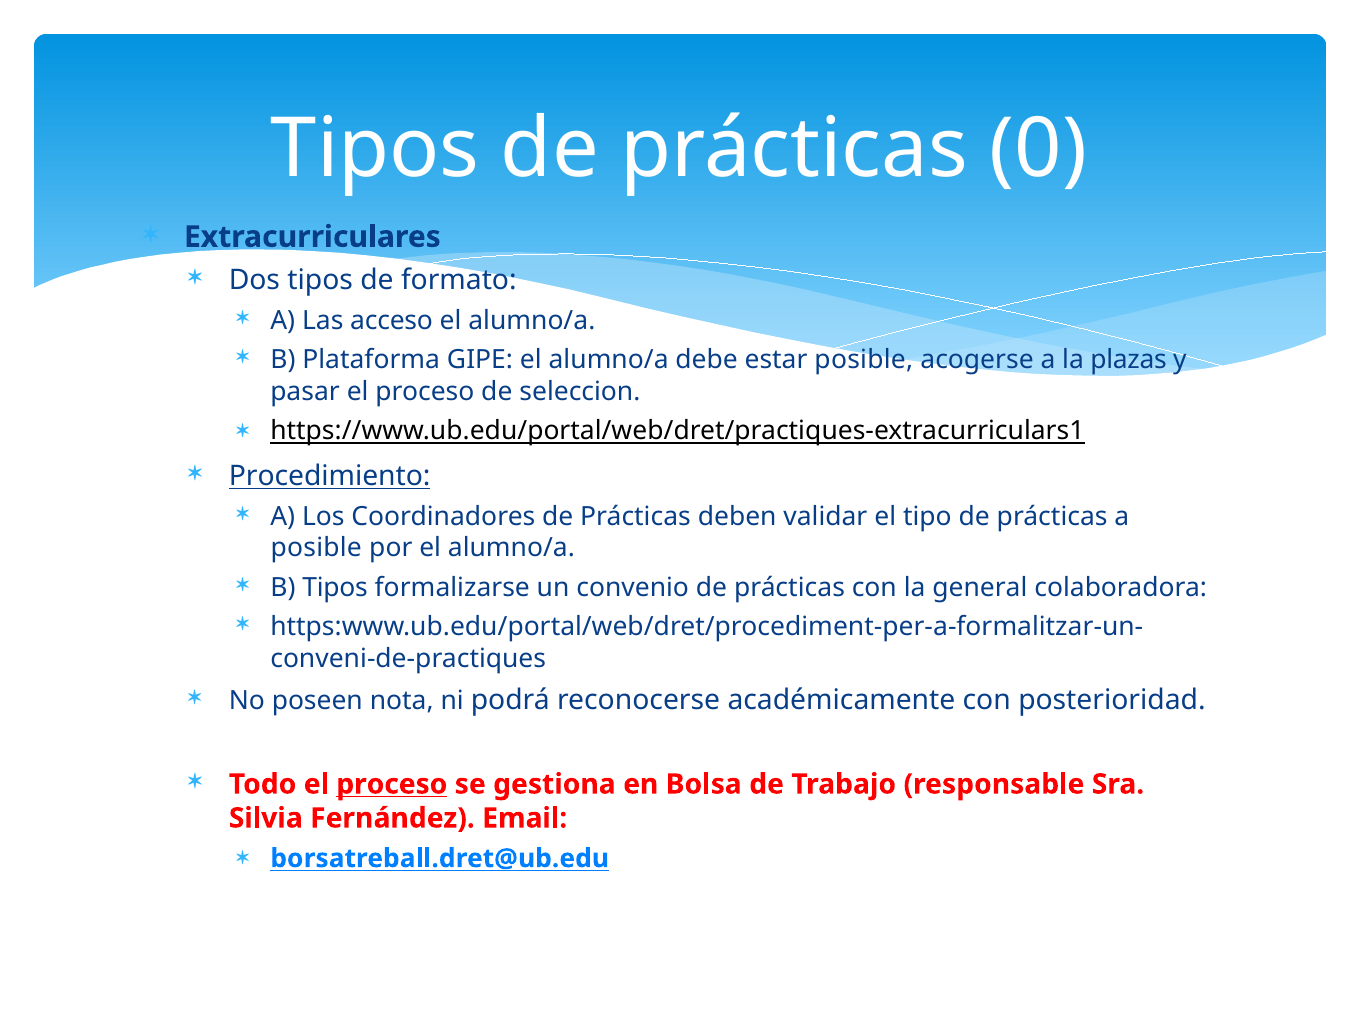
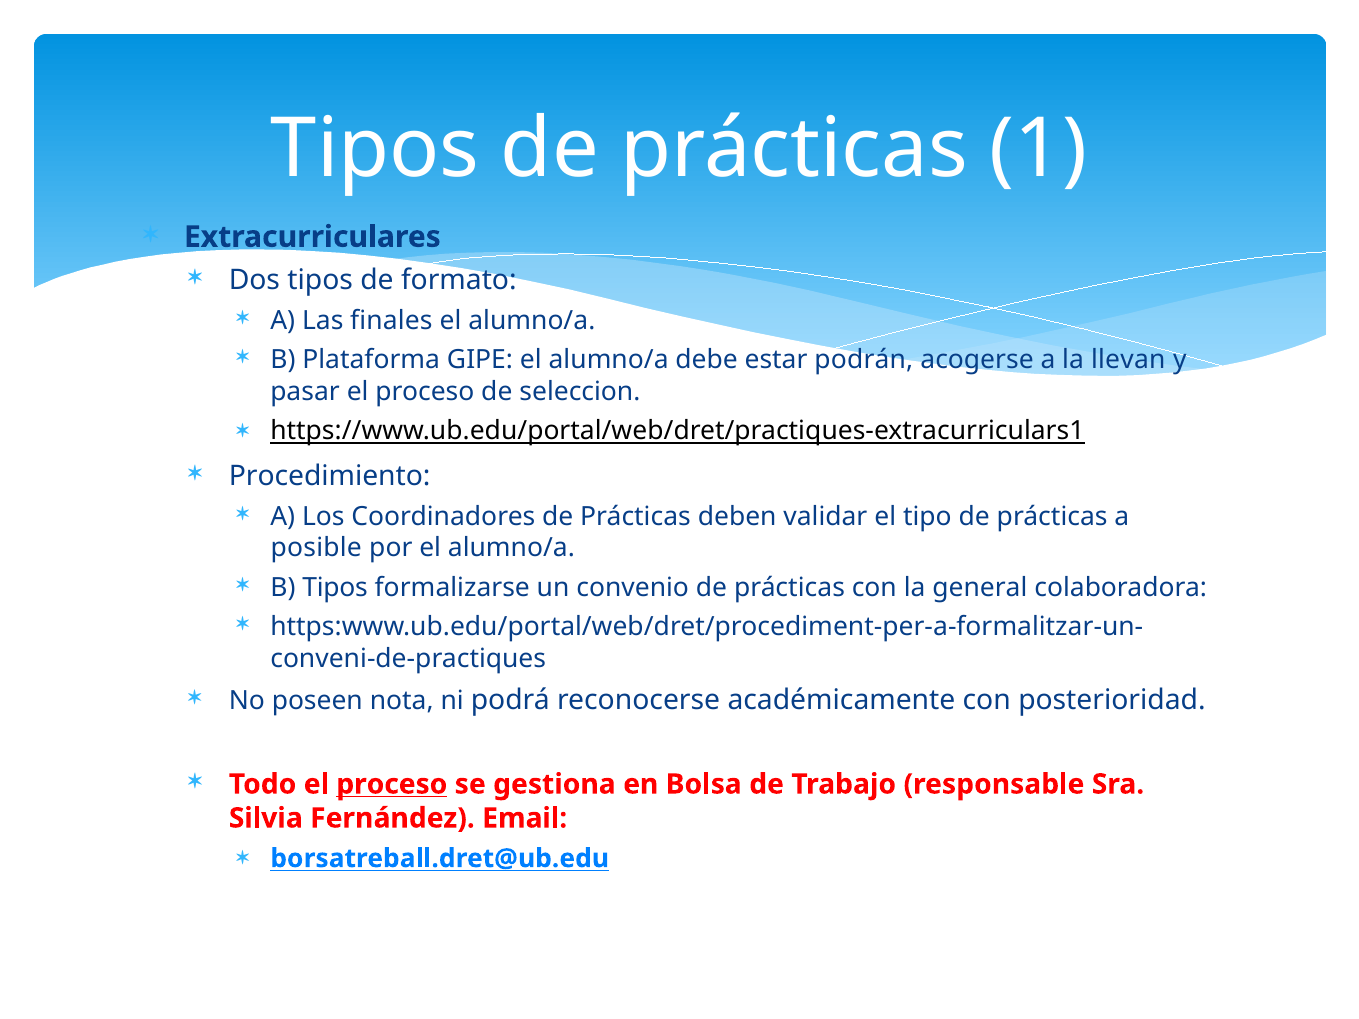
0: 0 -> 1
acceso: acceso -> finales
estar posible: posible -> podrán
plazas: plazas -> llevan
Procedimiento underline: present -> none
